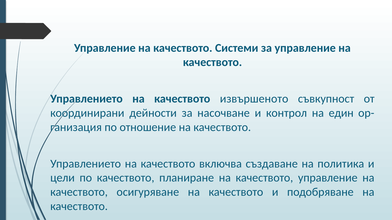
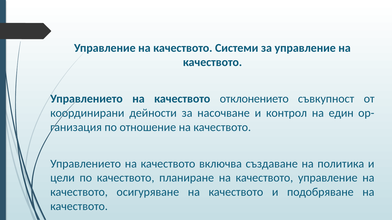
извършеното: извършеното -> отклонението
